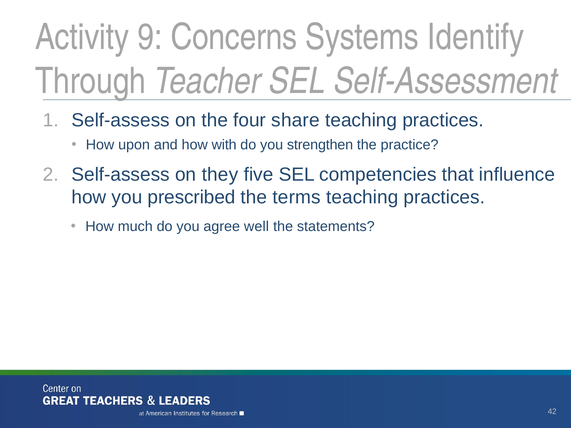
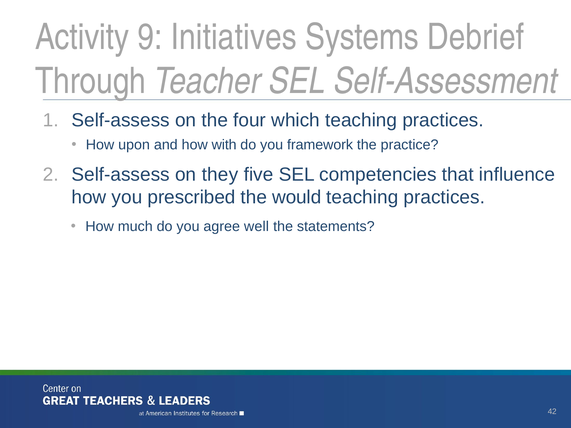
Concerns: Concerns -> Initiatives
Identify: Identify -> Debrief
share: share -> which
strengthen: strengthen -> framework
terms: terms -> would
